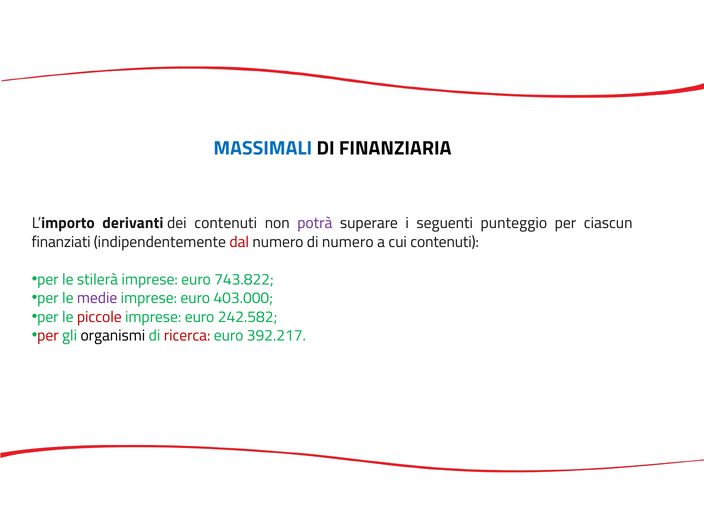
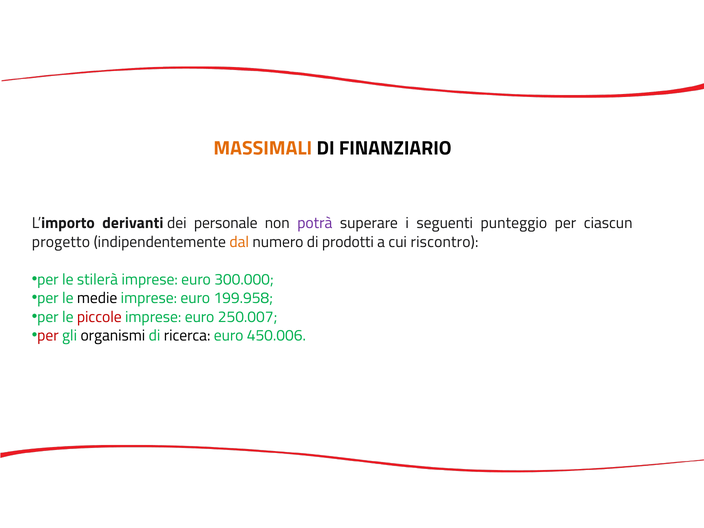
MASSIMALI colour: blue -> orange
FINANZIARIA: FINANZIARIA -> FINANZIARIO
dei contenuti: contenuti -> personale
finanziati: finanziati -> progetto
dal colour: red -> orange
di numero: numero -> prodotti
cui contenuti: contenuti -> riscontro
743.822: 743.822 -> 300.000
medie colour: purple -> black
403.000: 403.000 -> 199.958
242.582: 242.582 -> 250.007
ricerca colour: red -> black
392.217: 392.217 -> 450.006
